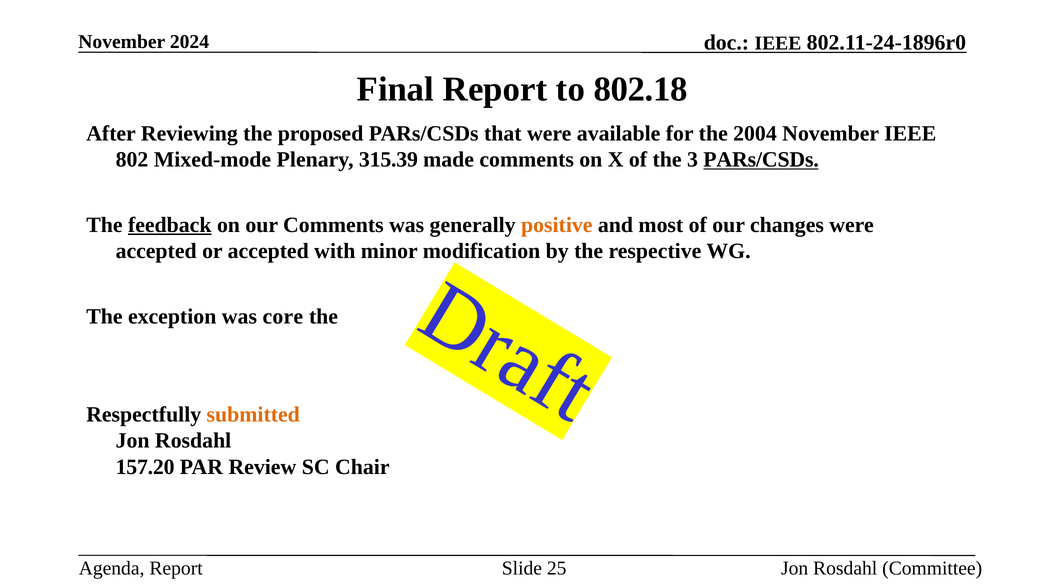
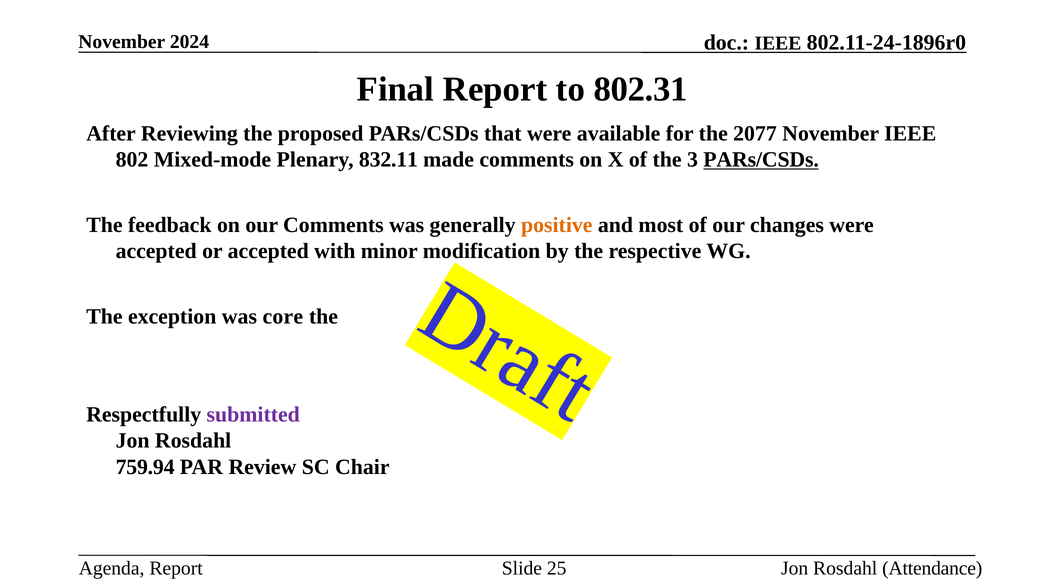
802.18: 802.18 -> 802.31
2004: 2004 -> 2077
315.39: 315.39 -> 832.11
feedback underline: present -> none
submitted colour: orange -> purple
157.20: 157.20 -> 759.94
Committee: Committee -> Attendance
